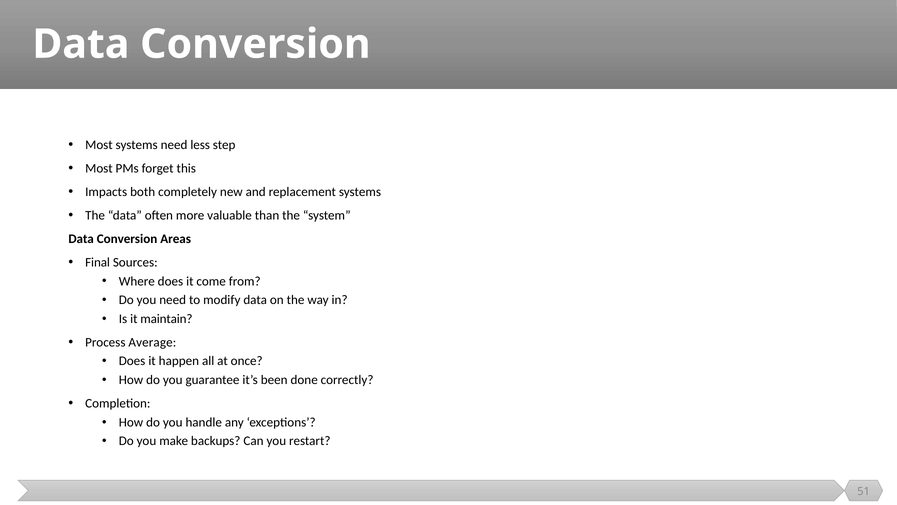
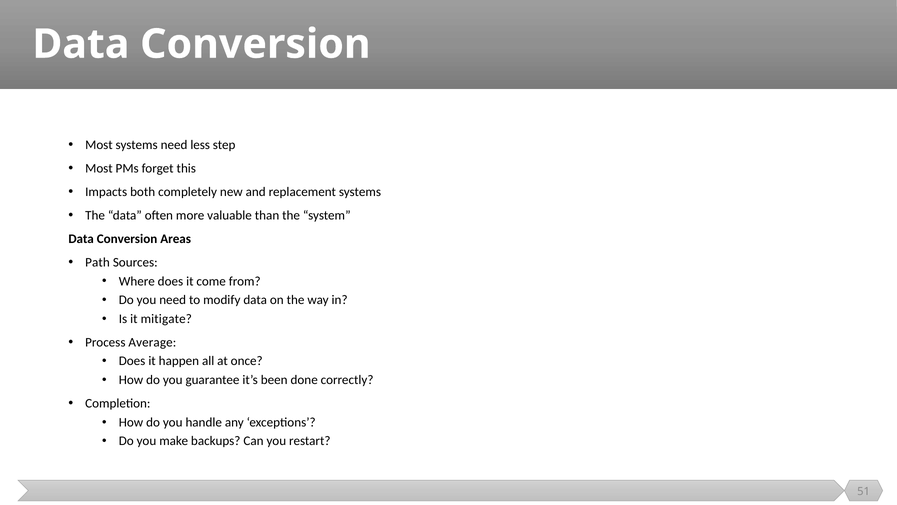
Final: Final -> Path
maintain: maintain -> mitigate
